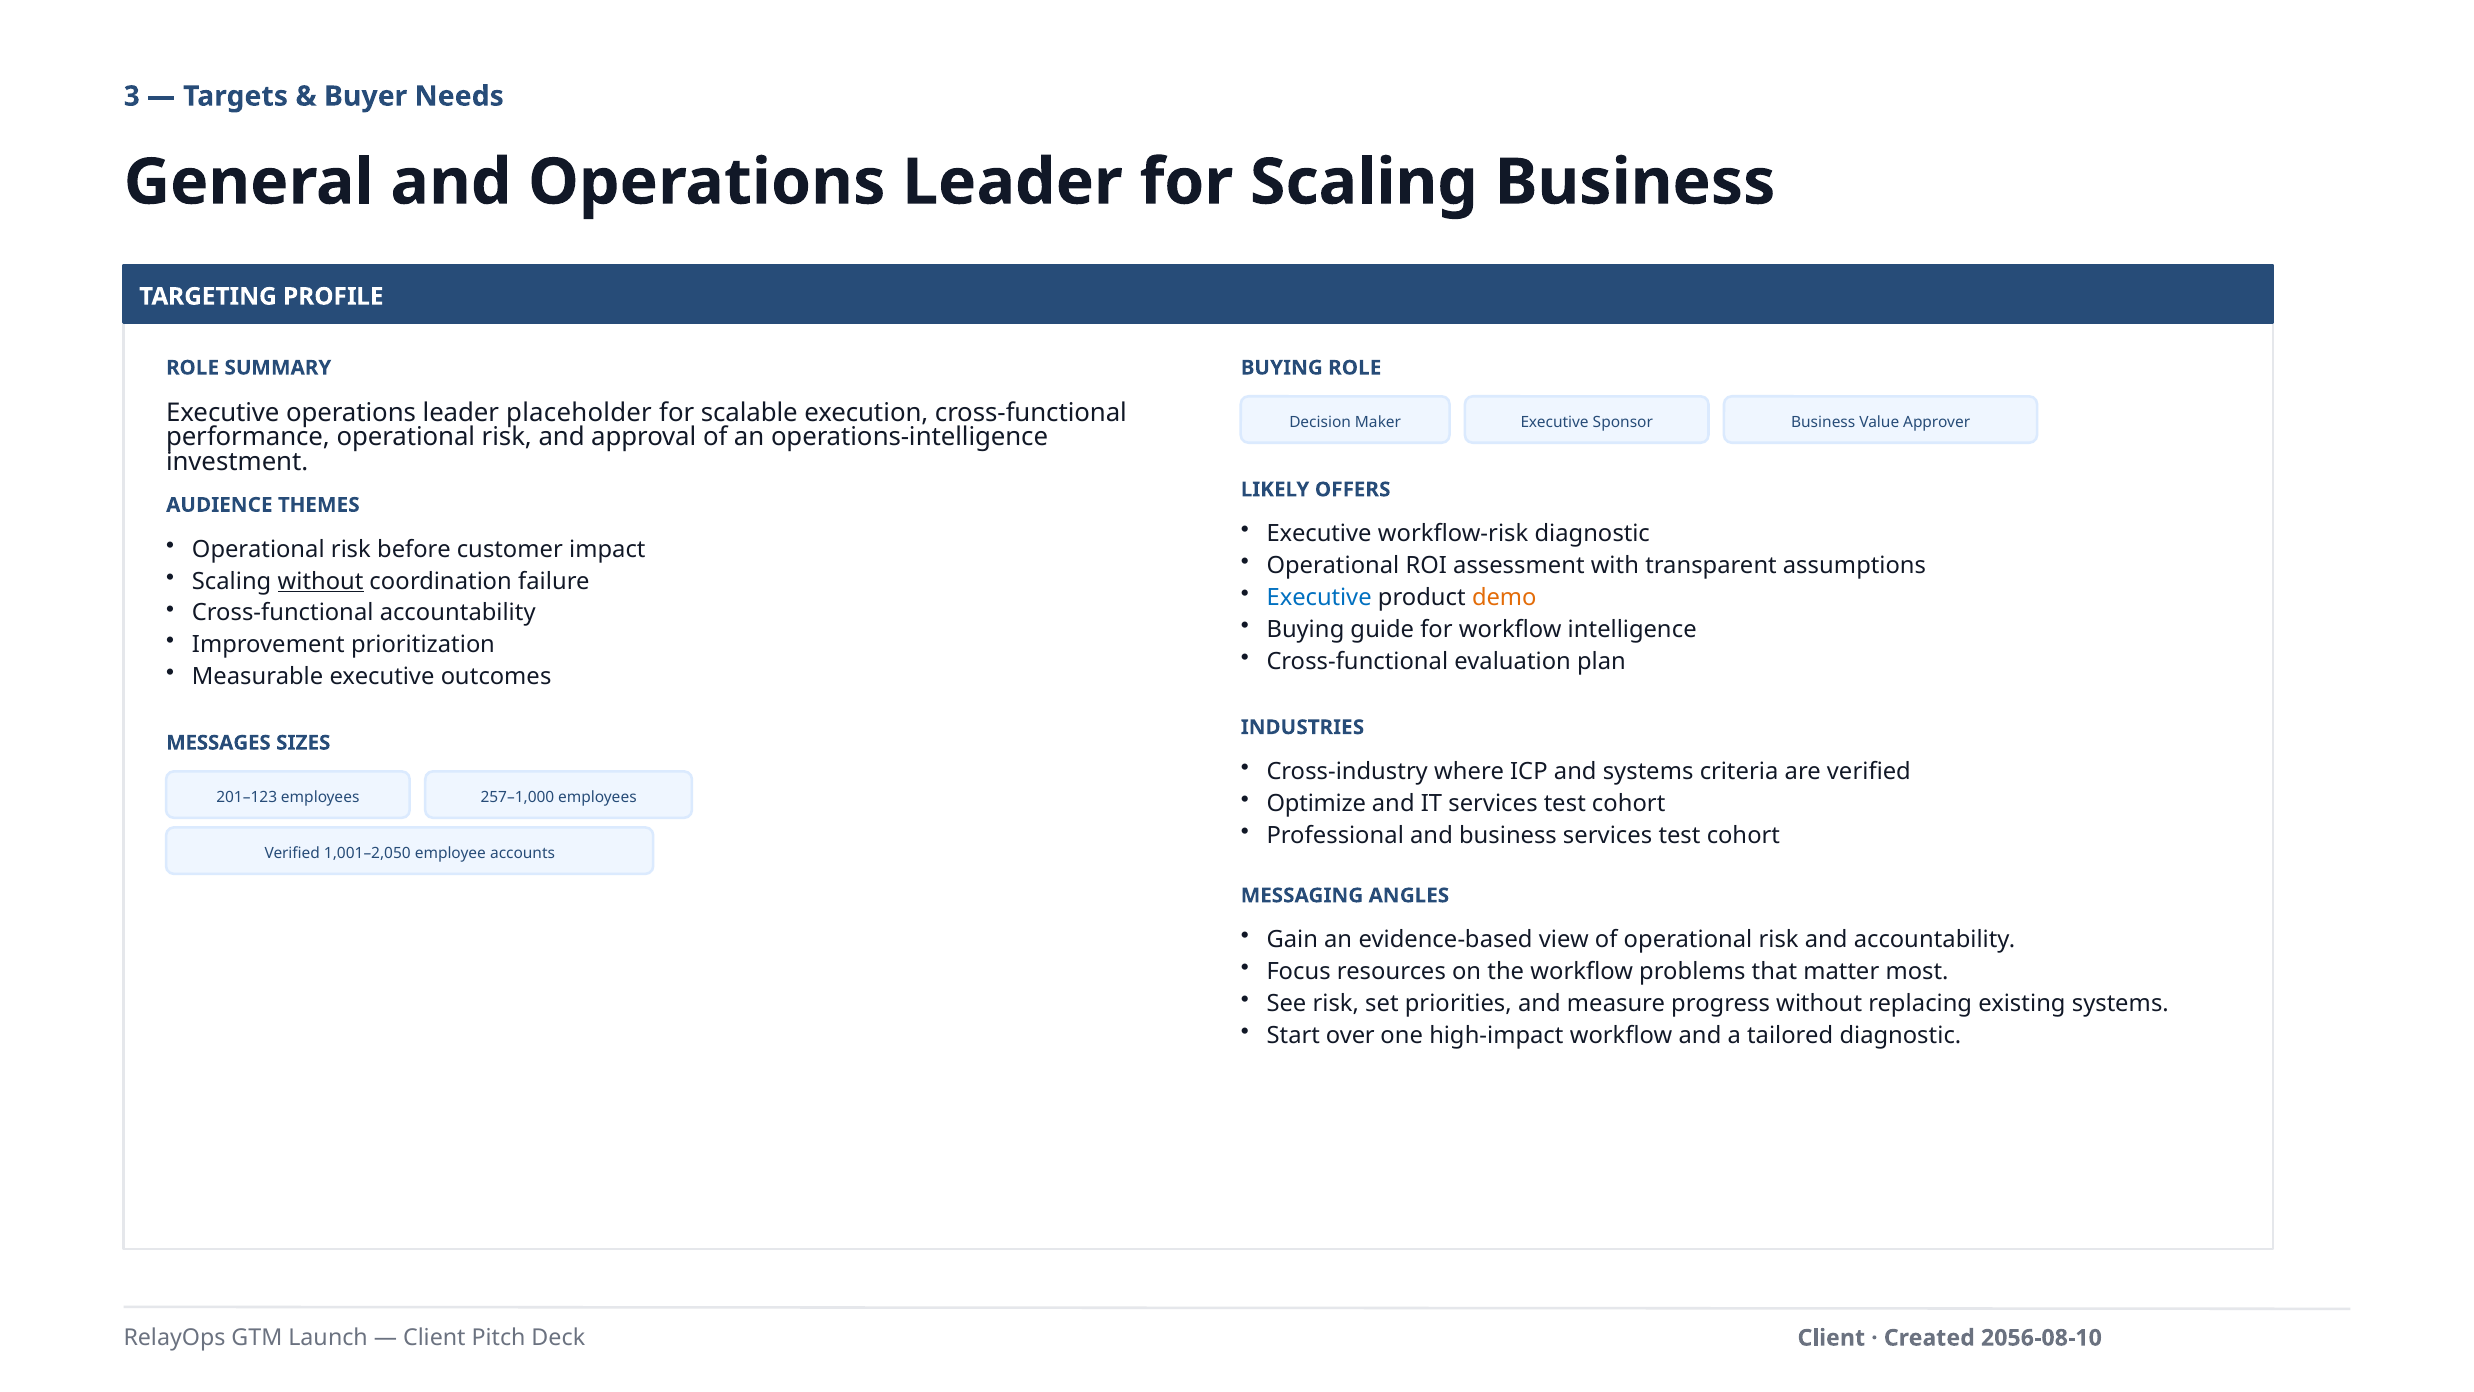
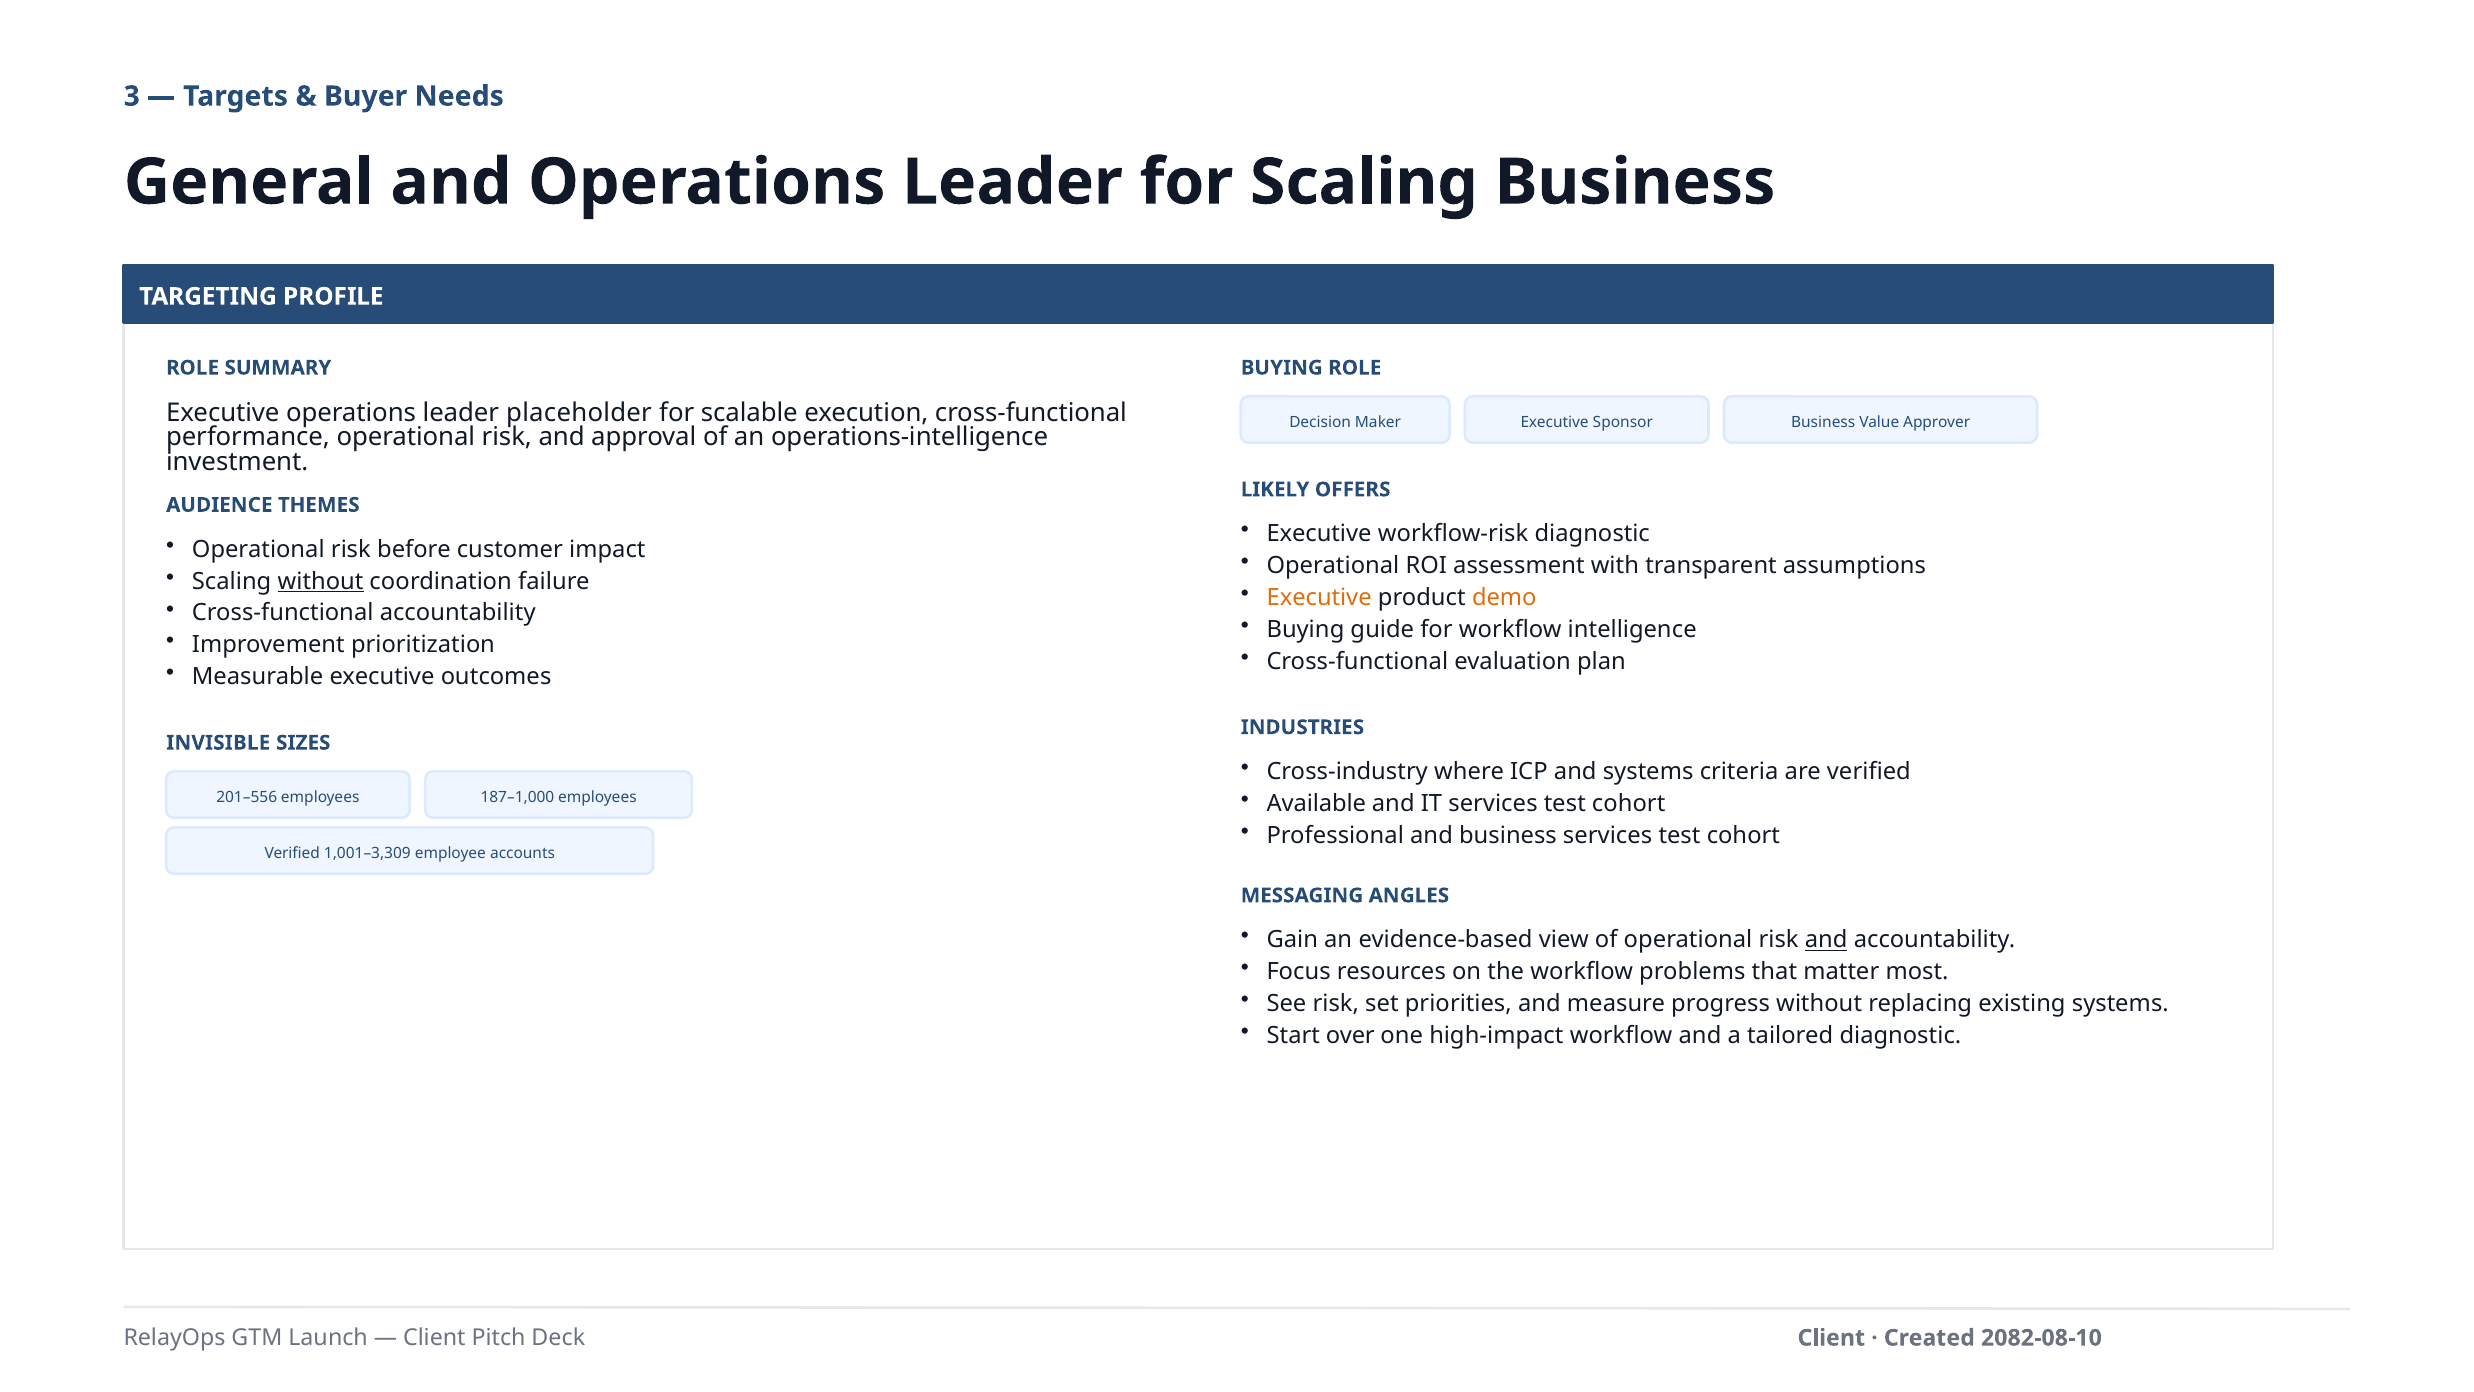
Executive at (1319, 597) colour: blue -> orange
MESSAGES: MESSAGES -> INVISIBLE
Optimize: Optimize -> Available
201–123: 201–123 -> 201–556
257–1,000: 257–1,000 -> 187–1,000
1,001–2,050: 1,001–2,050 -> 1,001–3,309
and at (1826, 940) underline: none -> present
2056-08-10: 2056-08-10 -> 2082-08-10
